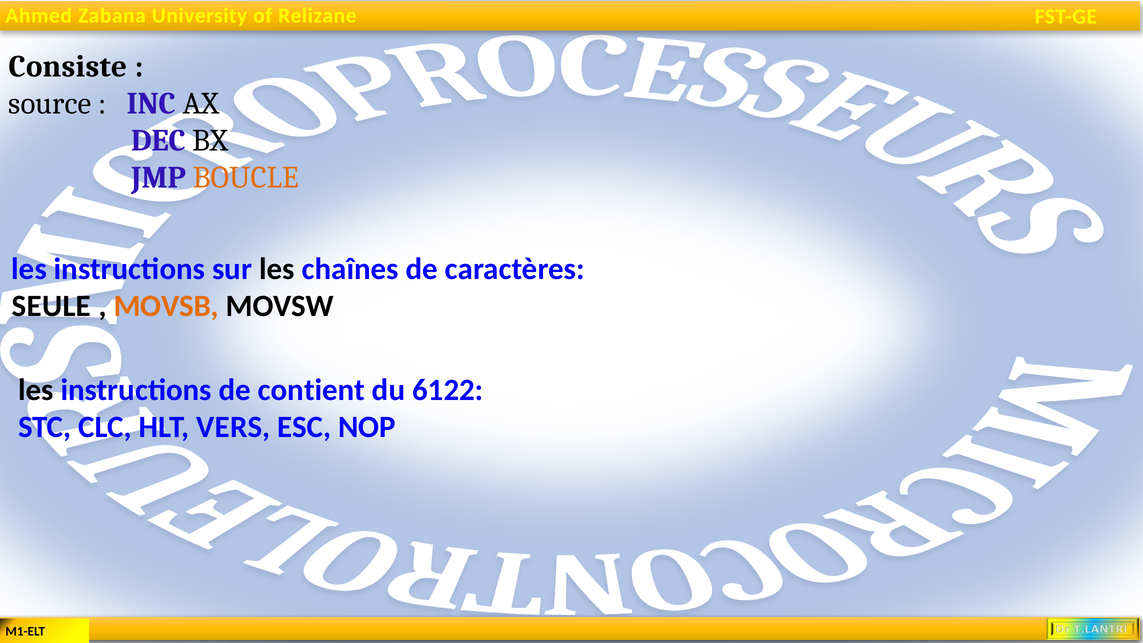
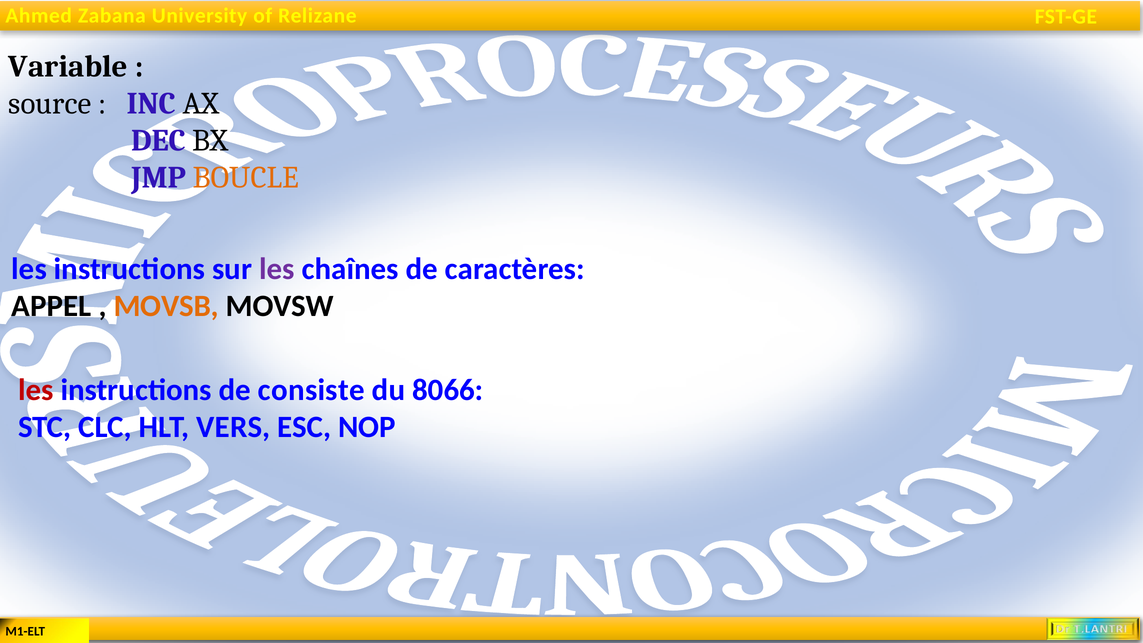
Consiste: Consiste -> Variable
les at (277, 269) colour: black -> purple
SEULE: SEULE -> APPEL
les at (36, 390) colour: black -> red
contient: contient -> consiste
6122: 6122 -> 8066
